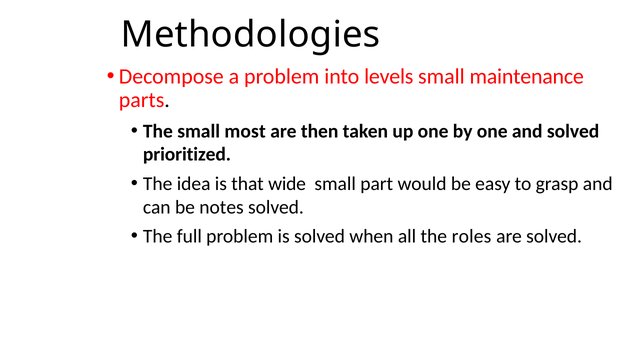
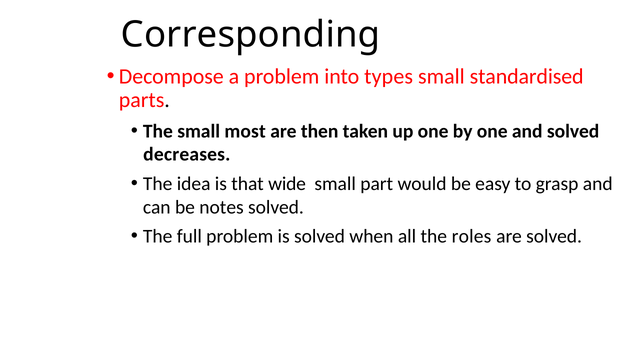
Methodologies: Methodologies -> Corresponding
levels: levels -> types
maintenance: maintenance -> standardised
prioritized: prioritized -> decreases
